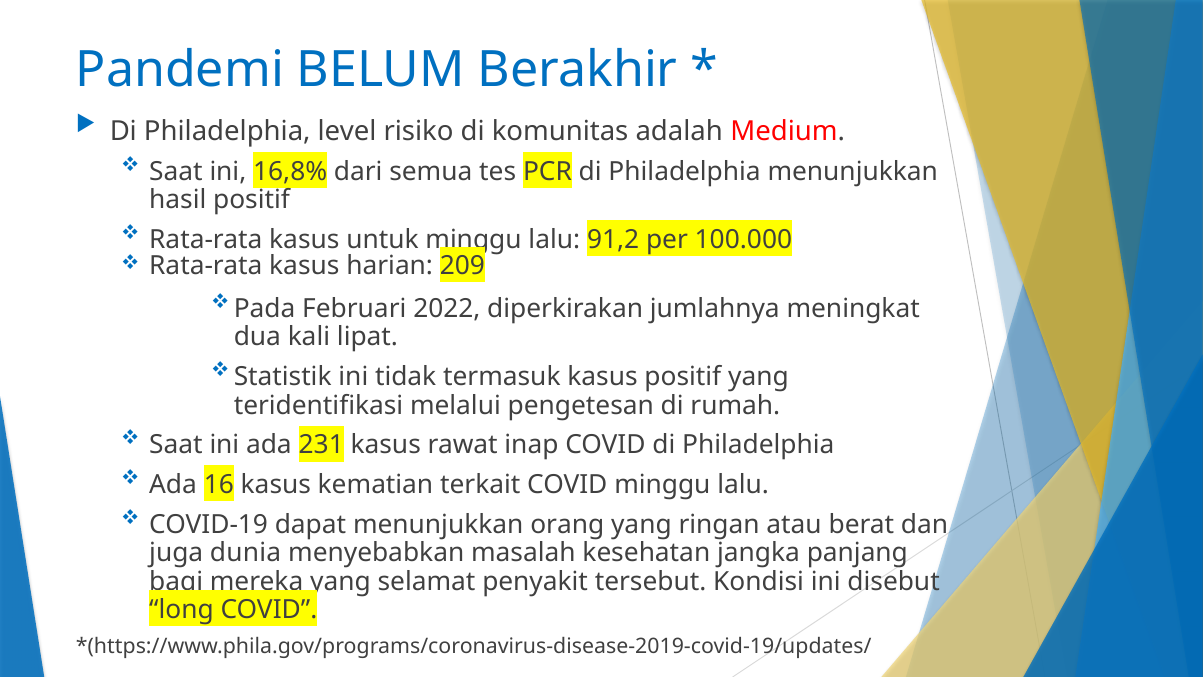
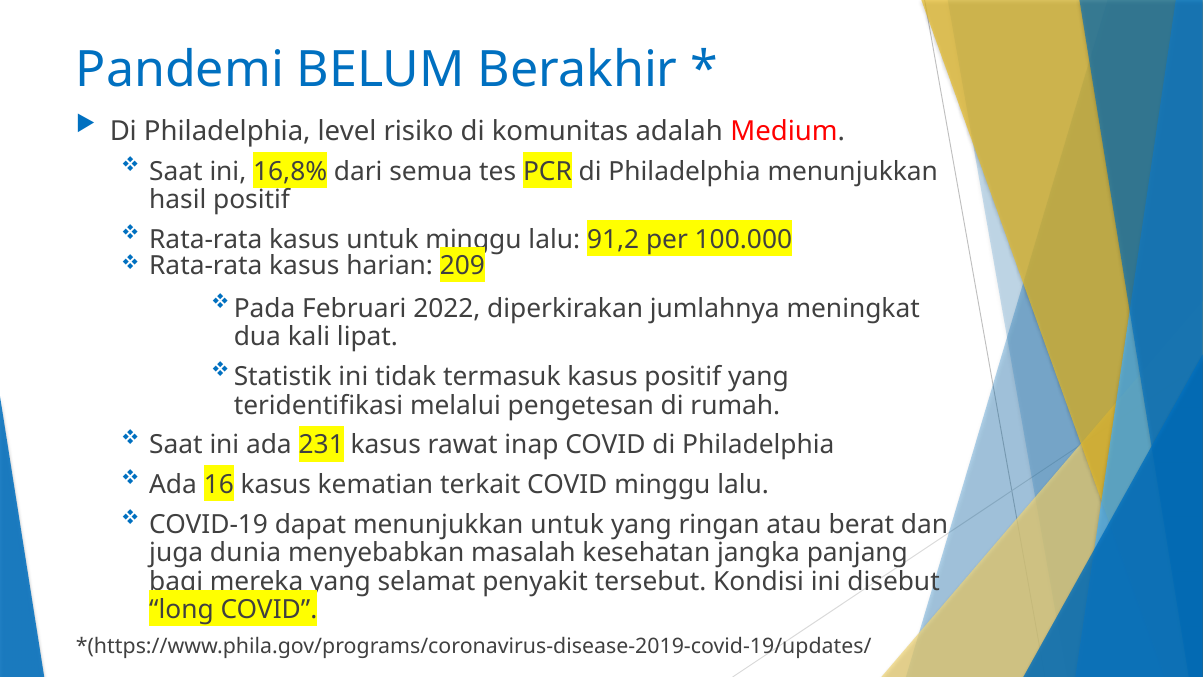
menunjukkan orang: orang -> untuk
